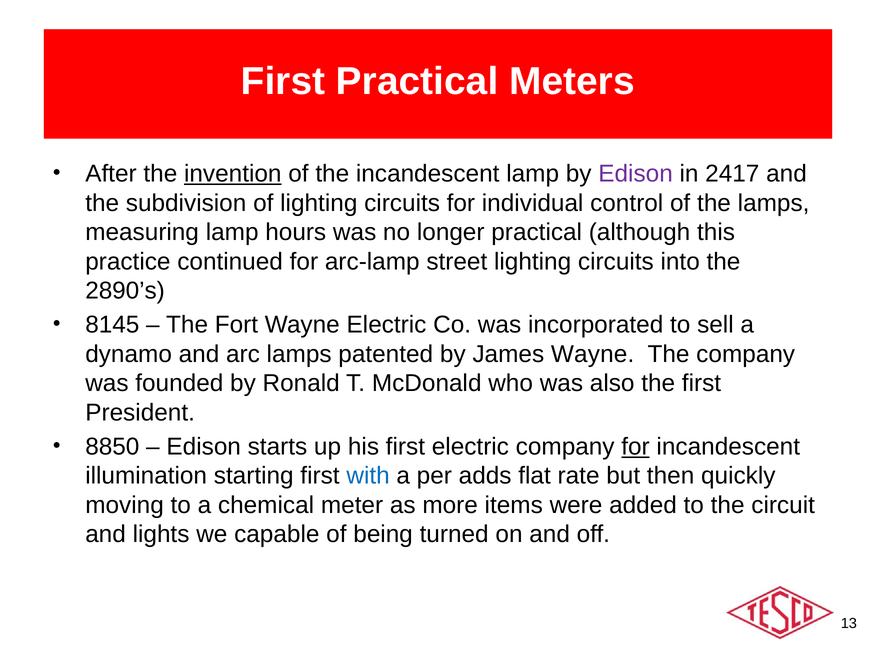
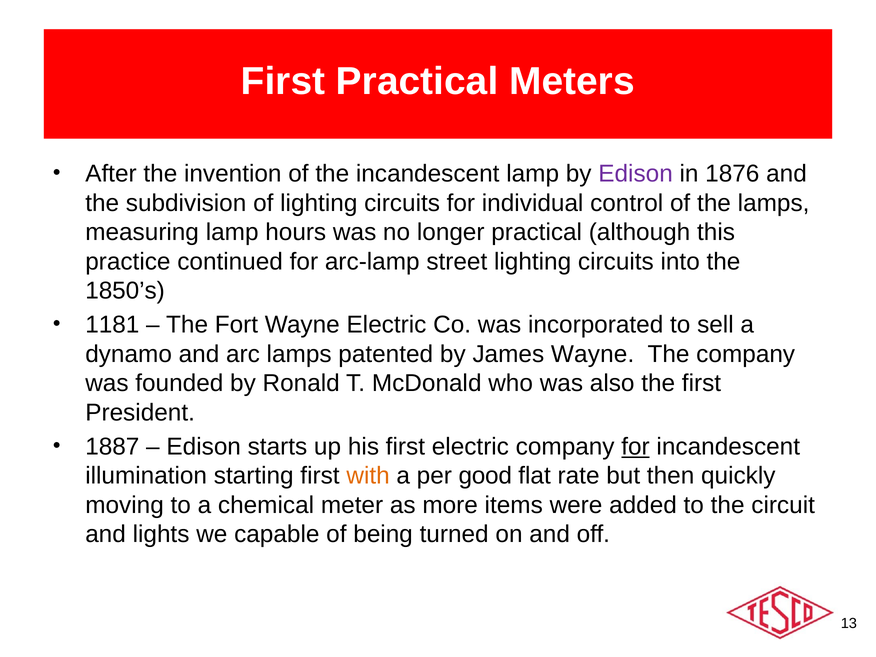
invention underline: present -> none
2417: 2417 -> 1876
2890’s: 2890’s -> 1850’s
8145: 8145 -> 1181
8850: 8850 -> 1887
with colour: blue -> orange
adds: adds -> good
